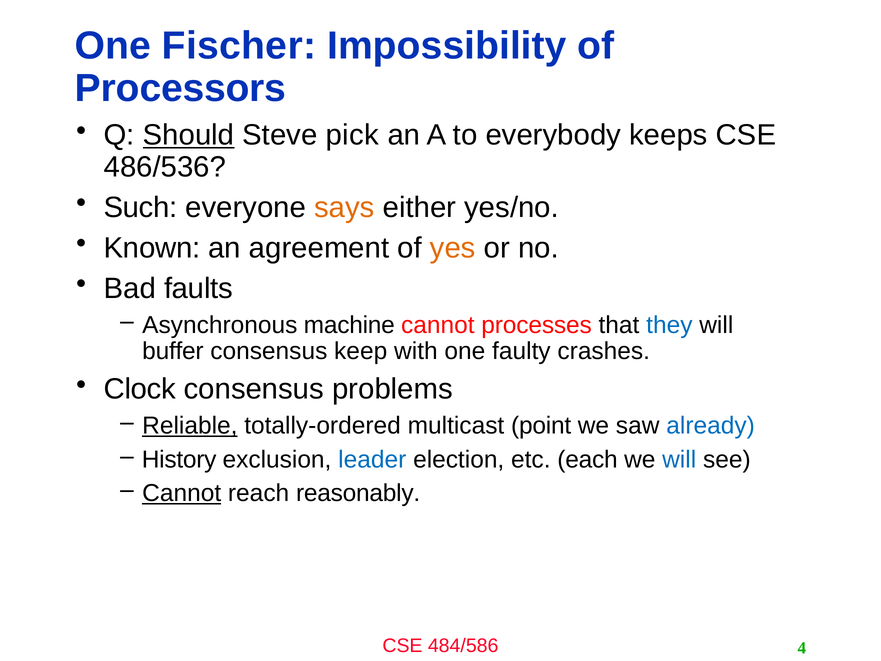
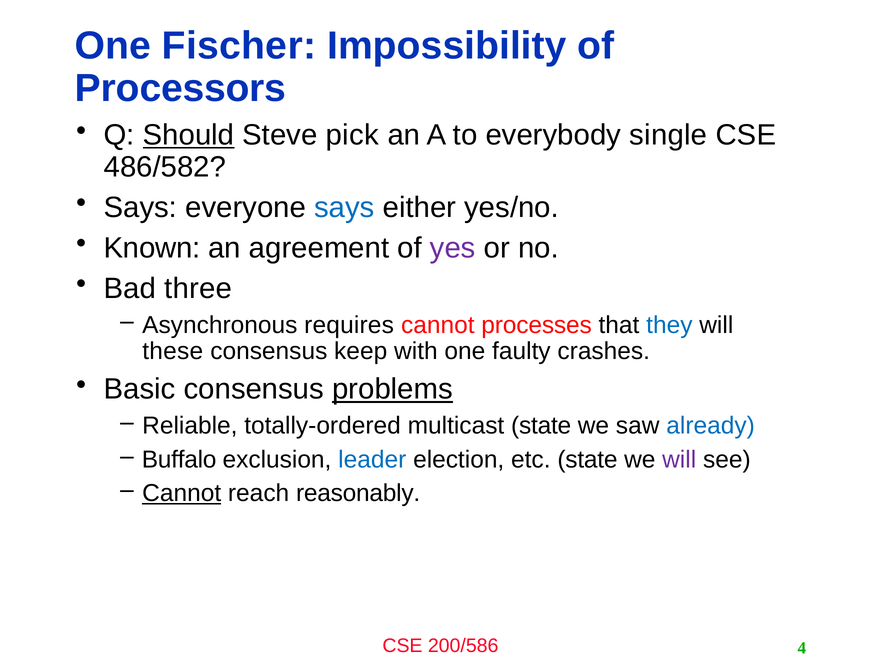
keeps: keeps -> single
486/536: 486/536 -> 486/582
Such at (141, 207): Such -> Says
says at (344, 207) colour: orange -> blue
yes colour: orange -> purple
faults: faults -> three
machine: machine -> requires
buffer: buffer -> these
Clock: Clock -> Basic
problems underline: none -> present
Reliable underline: present -> none
multicast point: point -> state
History: History -> Buffalo
etc each: each -> state
will at (679, 459) colour: blue -> purple
484/586: 484/586 -> 200/586
